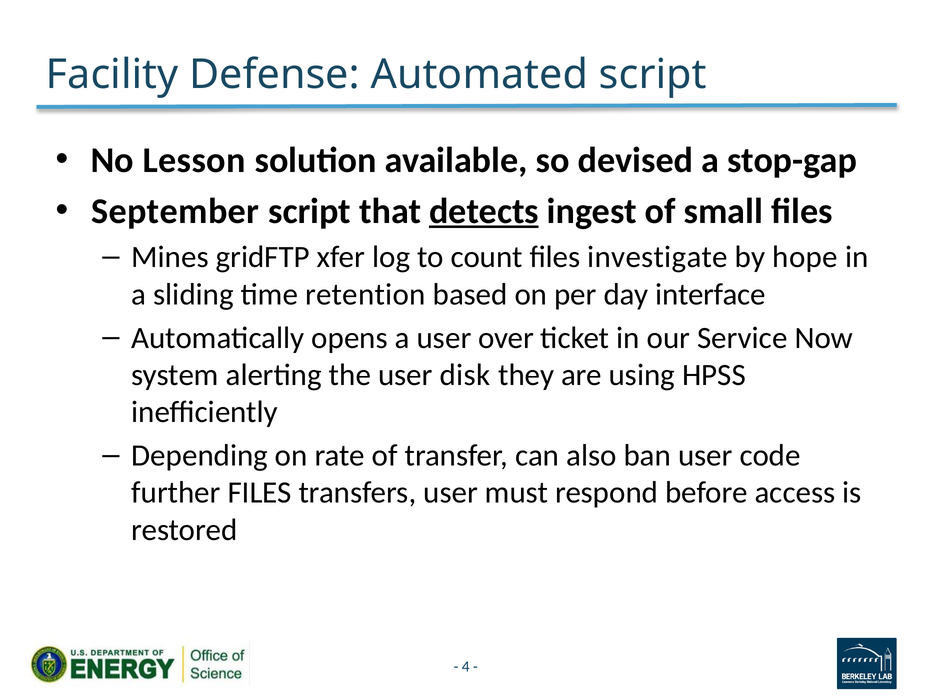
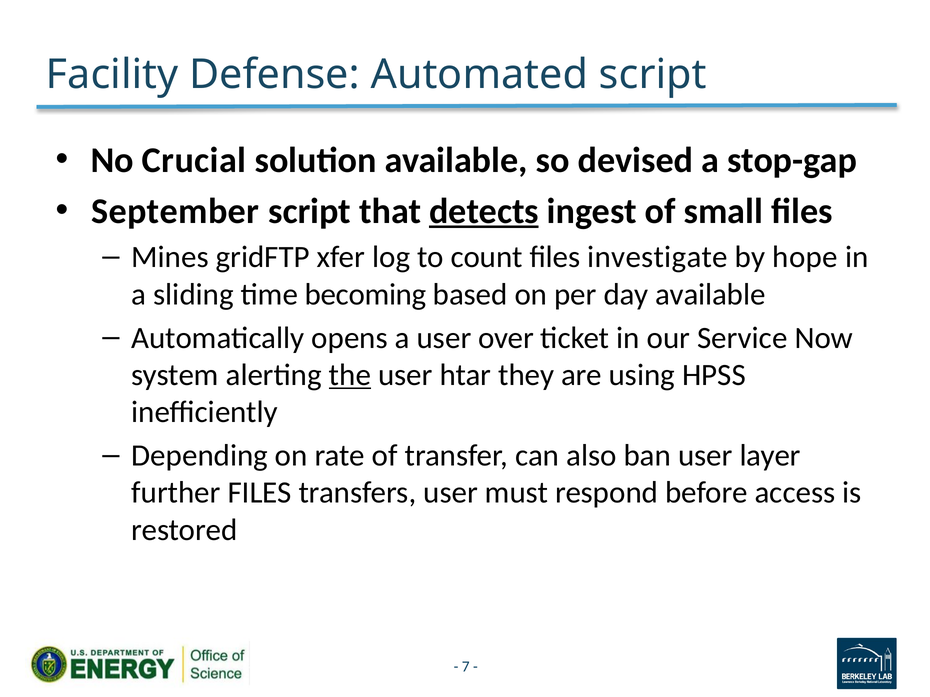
Lesson: Lesson -> Crucial
retention: retention -> becoming
day interface: interface -> available
the underline: none -> present
disk: disk -> htar
code: code -> layer
4: 4 -> 7
